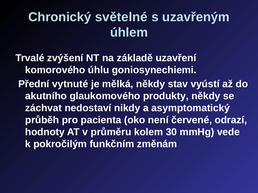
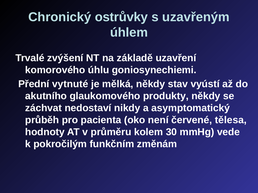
světelné: světelné -> ostrůvky
odrazí: odrazí -> tělesa
